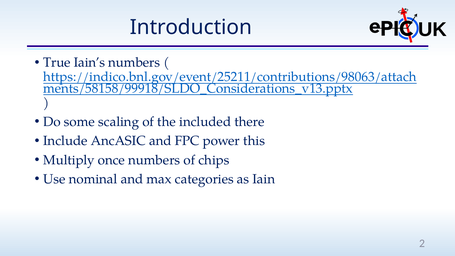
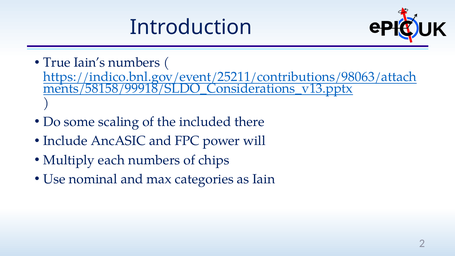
this: this -> will
once: once -> each
